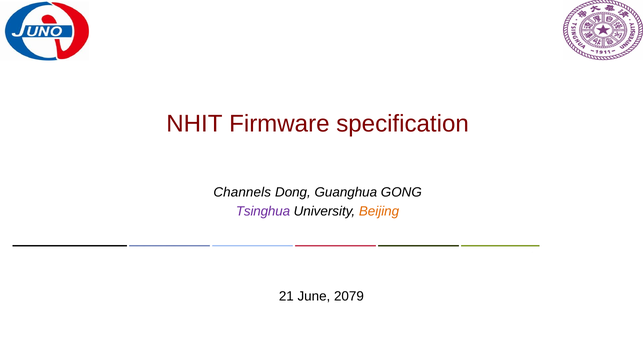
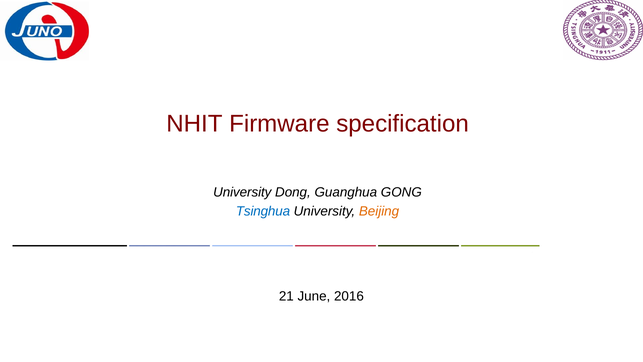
Channels at (242, 192): Channels -> University
Tsinghua colour: purple -> blue
2079: 2079 -> 2016
